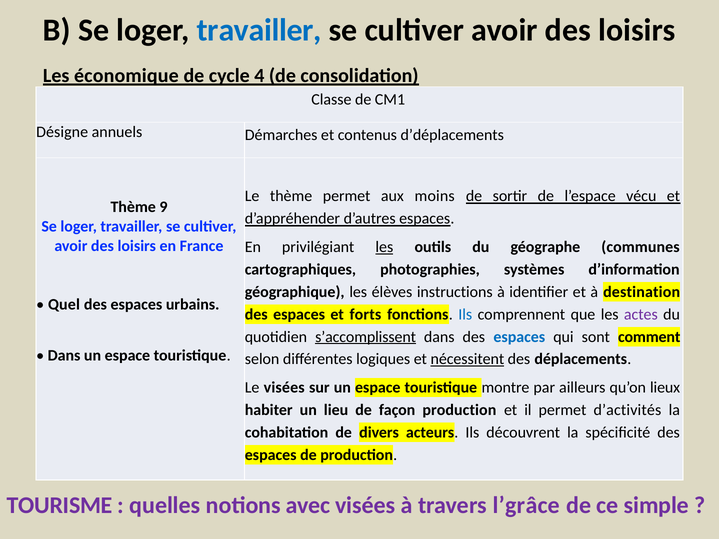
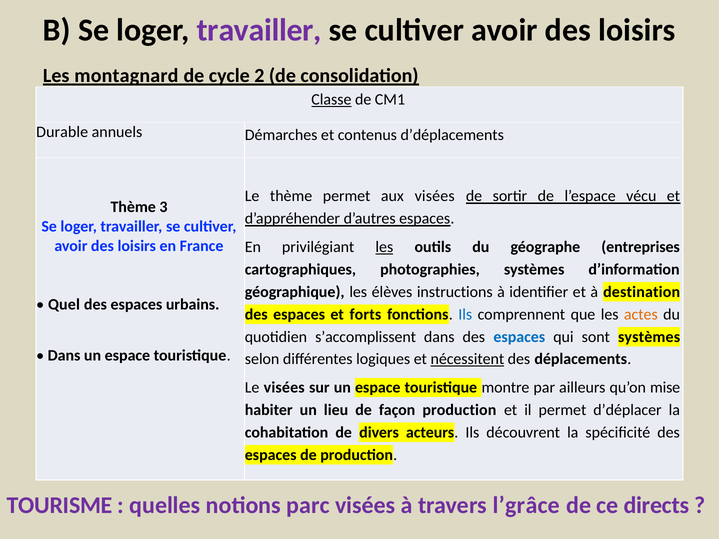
travailler at (259, 30) colour: blue -> purple
économique: économique -> montagnard
4: 4 -> 2
Classe underline: none -> present
Désigne: Désigne -> Durable
aux moins: moins -> visées
9: 9 -> 3
communes: communes -> entreprises
actes colour: purple -> orange
s’accomplissent underline: present -> none
sont comment: comment -> systèmes
lieux: lieux -> mise
d’activités: d’activités -> d’déplacer
avec: avec -> parc
simple: simple -> directs
